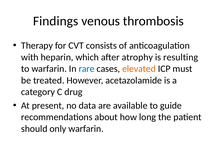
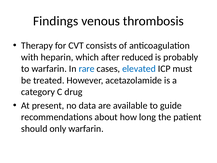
atrophy: atrophy -> reduced
resulting: resulting -> probably
elevated colour: orange -> blue
